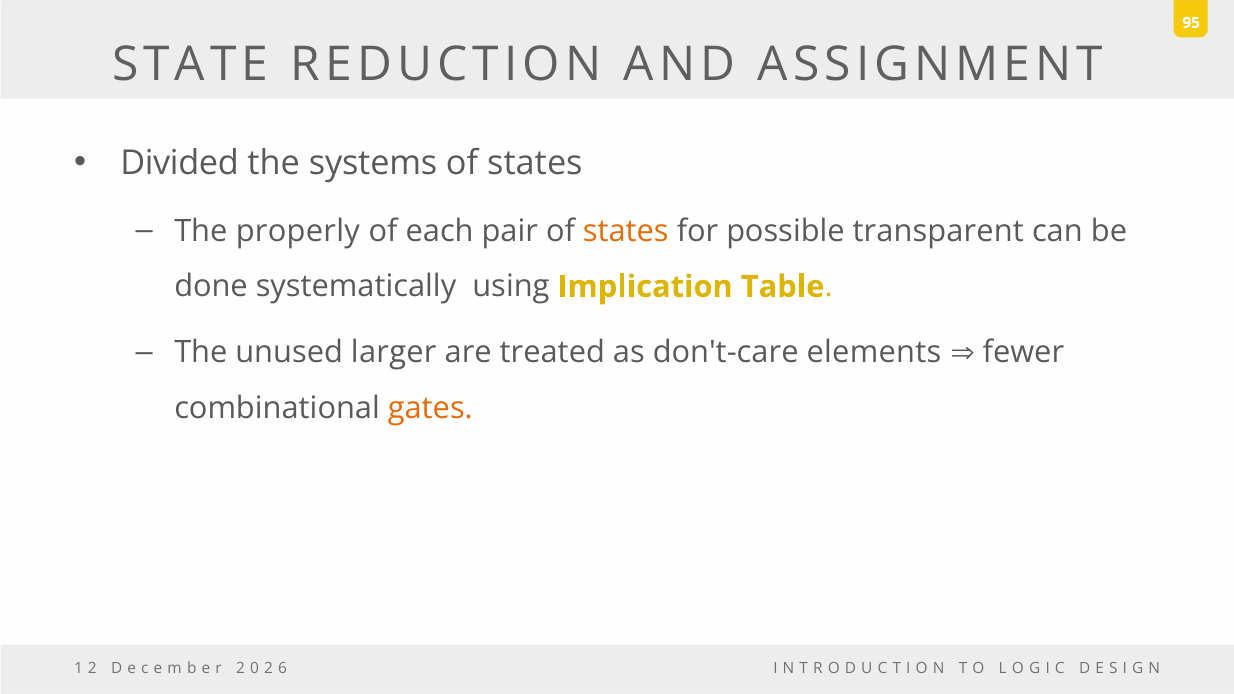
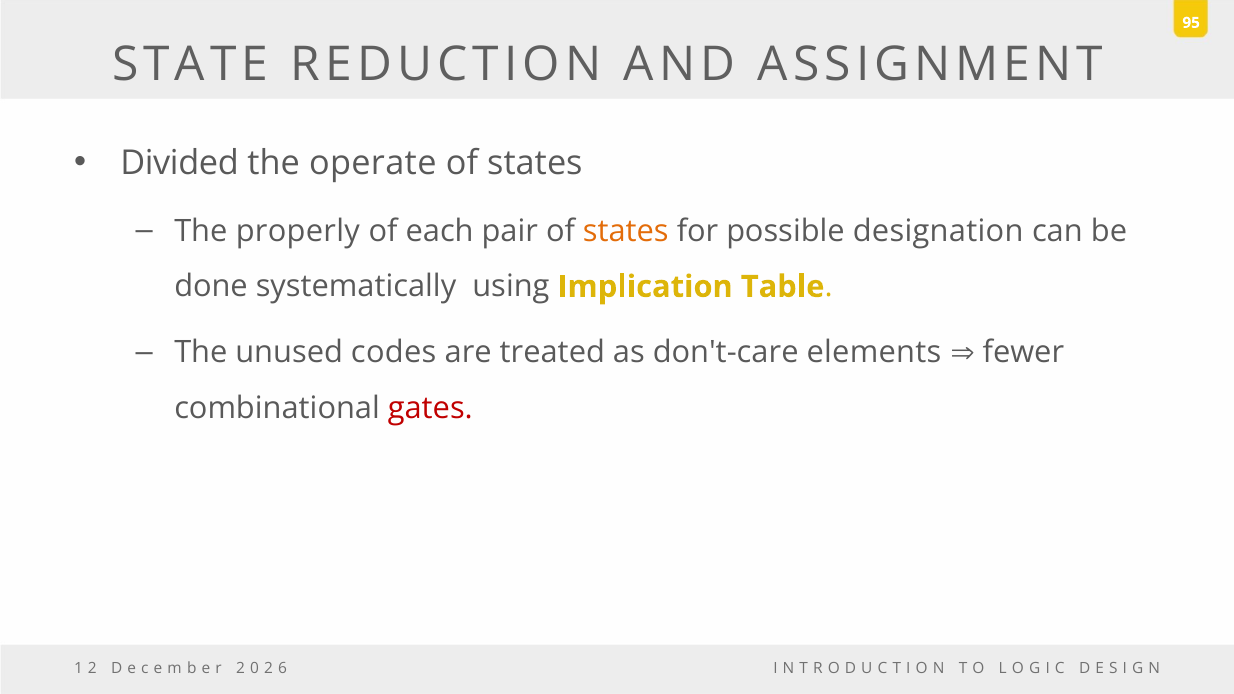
systems: systems -> operate
transparent: transparent -> designation
larger: larger -> codes
gates colour: orange -> red
